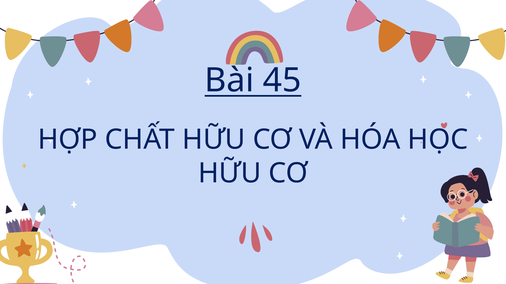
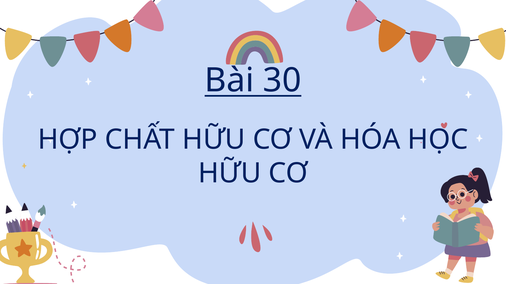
45: 45 -> 30
